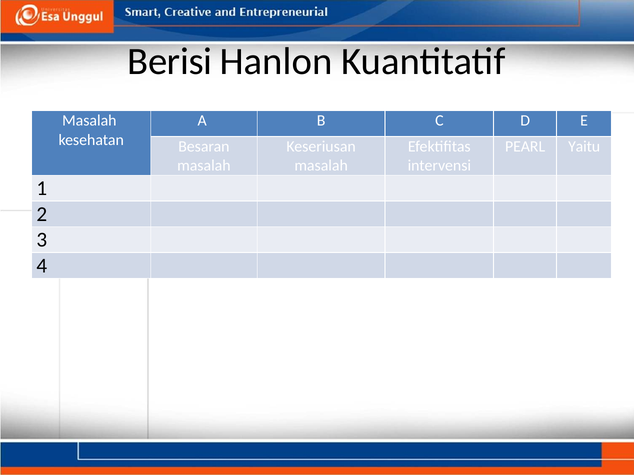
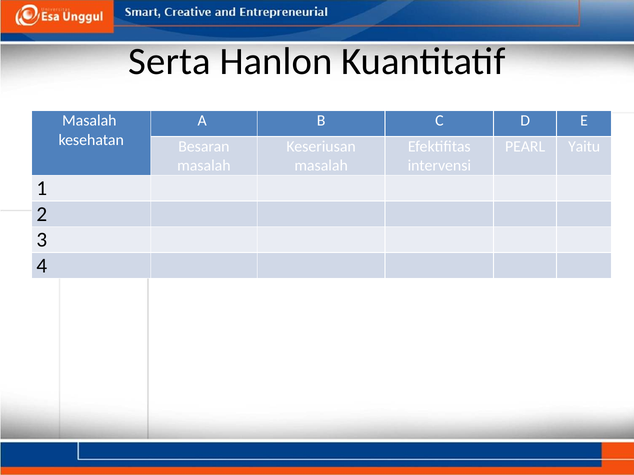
Berisi: Berisi -> Serta
